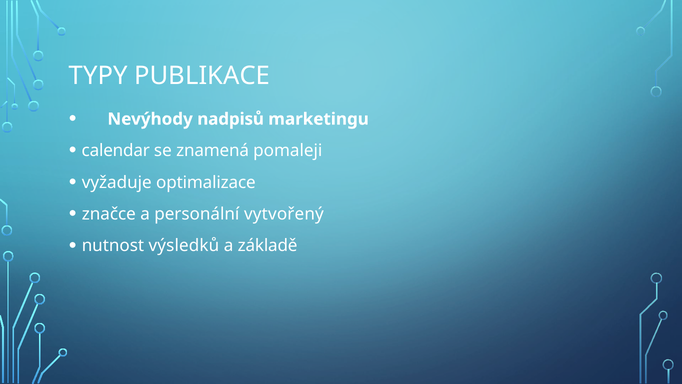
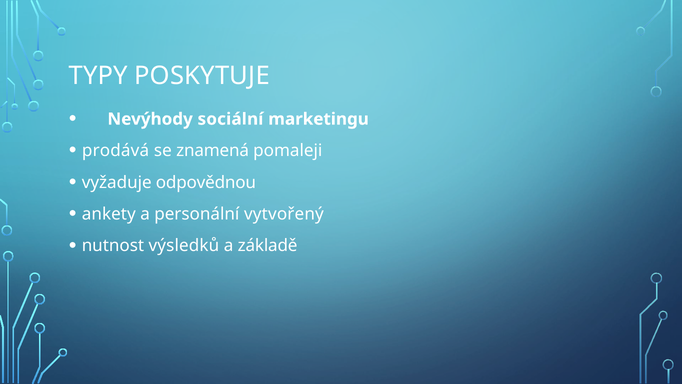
PUBLIKACE: PUBLIKACE -> POSKYTUJE
nadpisů: nadpisů -> sociální
calendar: calendar -> prodává
optimalizace: optimalizace -> odpovědnou
značce: značce -> ankety
